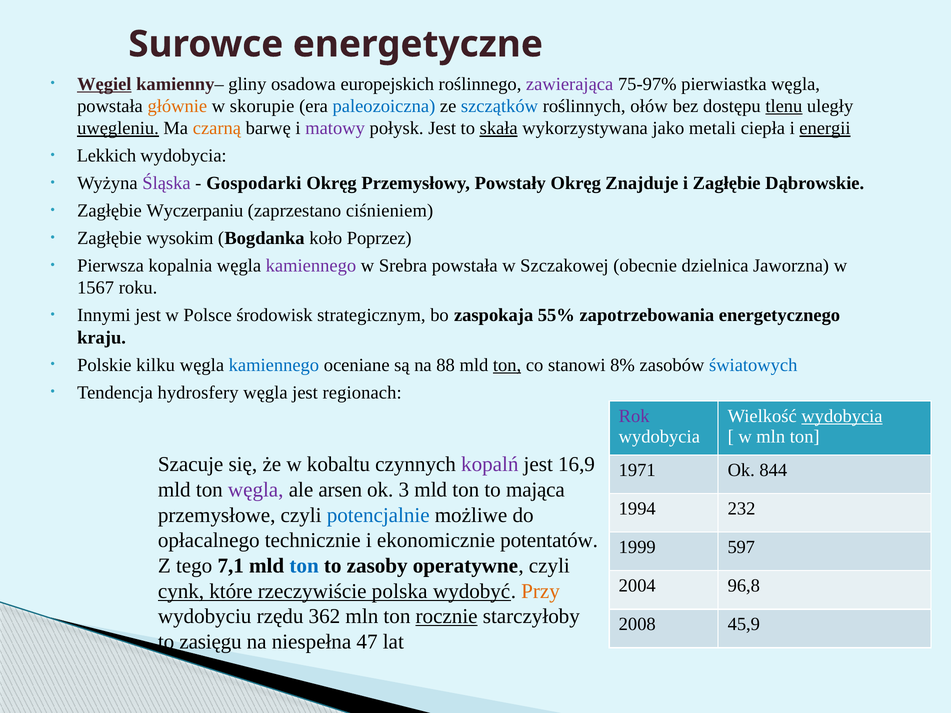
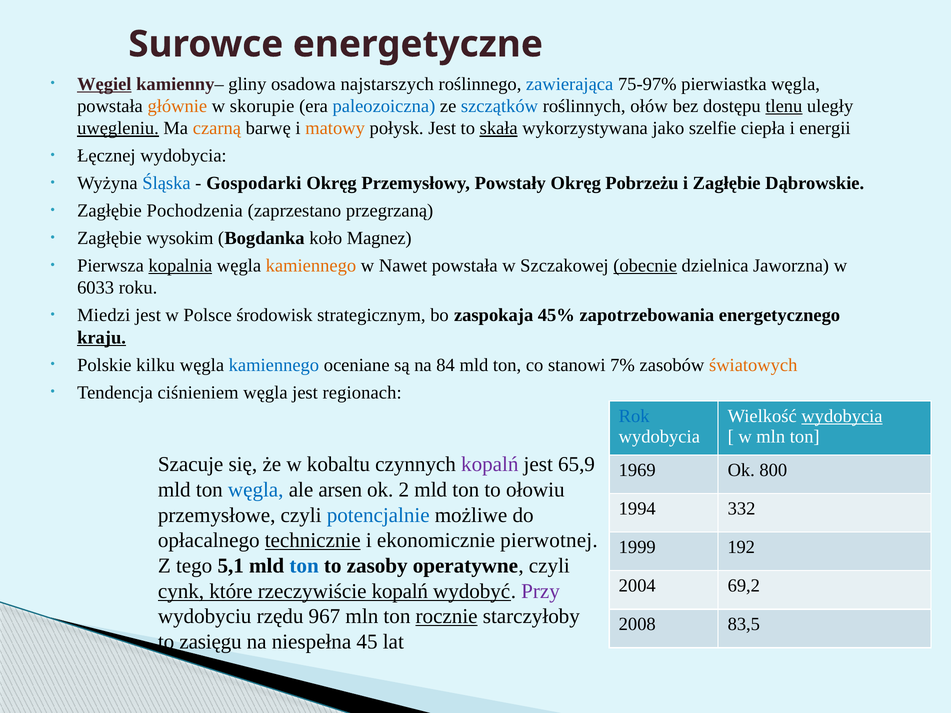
europejskich: europejskich -> najstarszych
zawierająca colour: purple -> blue
matowy colour: purple -> orange
metali: metali -> szelfie
energii underline: present -> none
Lekkich: Lekkich -> Łęcznej
Śląska colour: purple -> blue
Znajduje: Znajduje -> Pobrzeżu
Wyczerpaniu: Wyczerpaniu -> Pochodzenia
ciśnieniem: ciśnieniem -> przegrzaną
Poprzez: Poprzez -> Magnez
kopalnia underline: none -> present
kamiennego at (311, 266) colour: purple -> orange
Srebra: Srebra -> Nawet
obecnie underline: none -> present
1567: 1567 -> 6033
Innymi: Innymi -> Miedzi
55%: 55% -> 45%
kraju underline: none -> present
88: 88 -> 84
ton at (507, 365) underline: present -> none
8%: 8% -> 7%
światowych colour: blue -> orange
hydrosfery: hydrosfery -> ciśnieniem
Rok colour: purple -> blue
16,9: 16,9 -> 65,9
1971: 1971 -> 1969
844: 844 -> 800
węgla at (256, 490) colour: purple -> blue
3: 3 -> 2
mająca: mająca -> ołowiu
232: 232 -> 332
technicznie underline: none -> present
potentatów: potentatów -> pierwotnej
597: 597 -> 192
7,1: 7,1 -> 5,1
96,8: 96,8 -> 69,2
rzeczywiście polska: polska -> kopalń
Przy colour: orange -> purple
362: 362 -> 967
45,9: 45,9 -> 83,5
47: 47 -> 45
